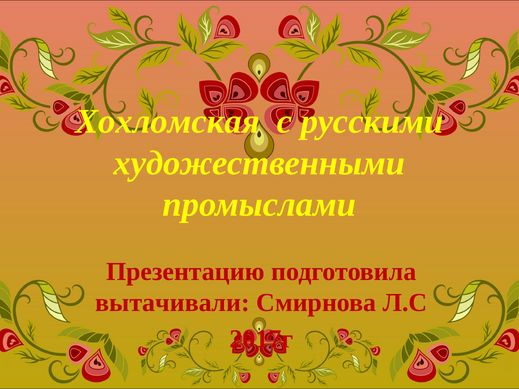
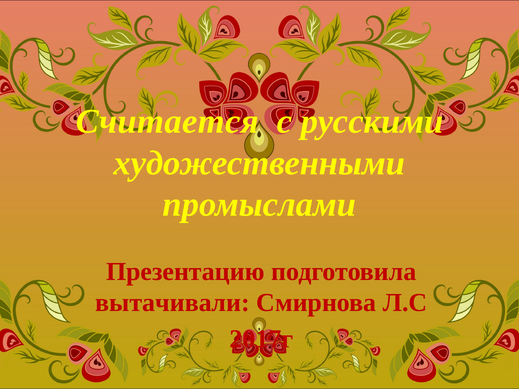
Хохломская: Хохломская -> Считается
